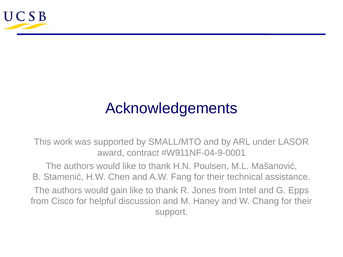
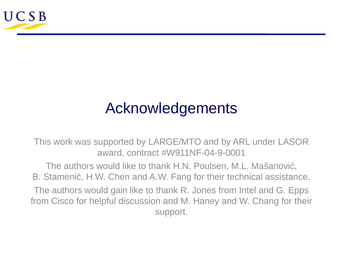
SMALL/MTO: SMALL/MTO -> LARGE/MTO
